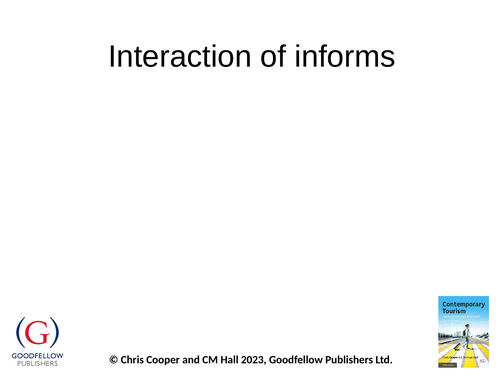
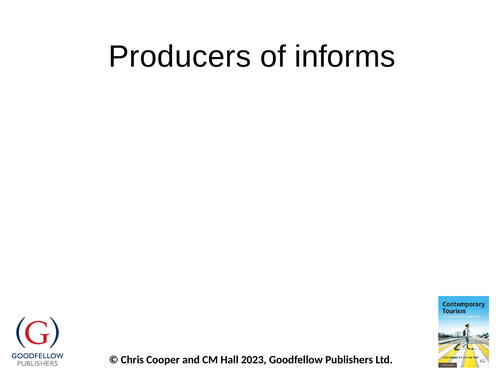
Interaction: Interaction -> Producers
